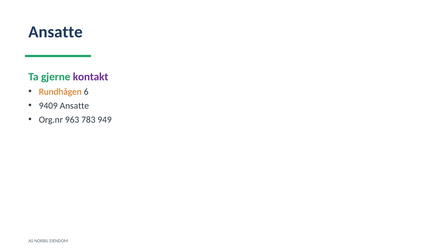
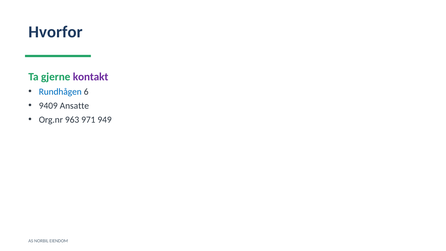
Ansatte at (55, 32): Ansatte -> Hvorfor
Rundhågen colour: orange -> blue
783: 783 -> 971
